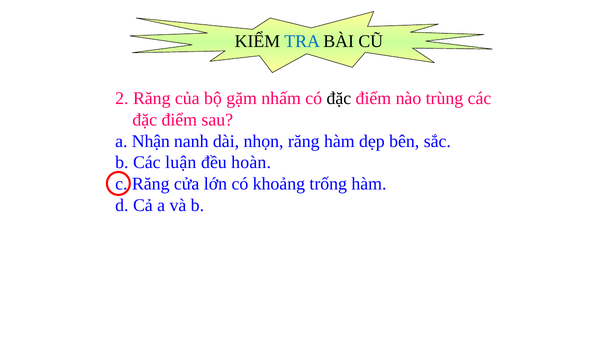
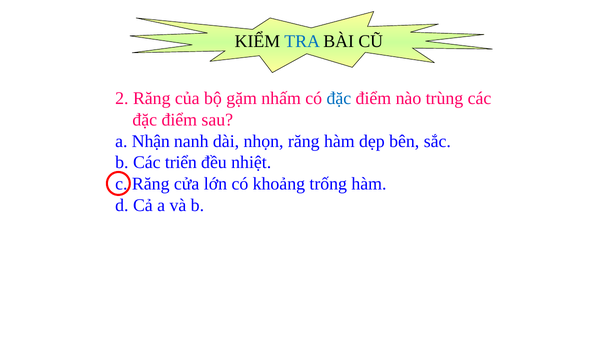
đặc at (339, 98) colour: black -> blue
luận: luận -> triển
hoàn: hoàn -> nhiệt
